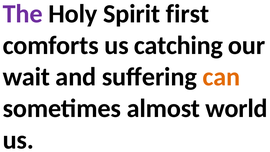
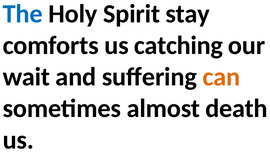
The colour: purple -> blue
first: first -> stay
world: world -> death
